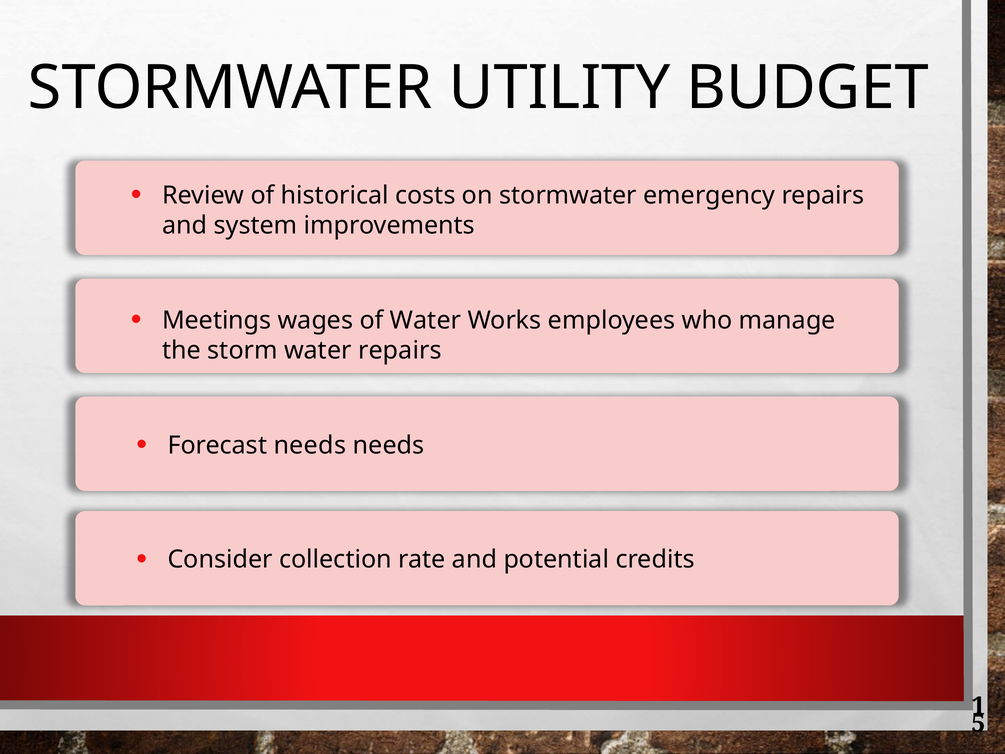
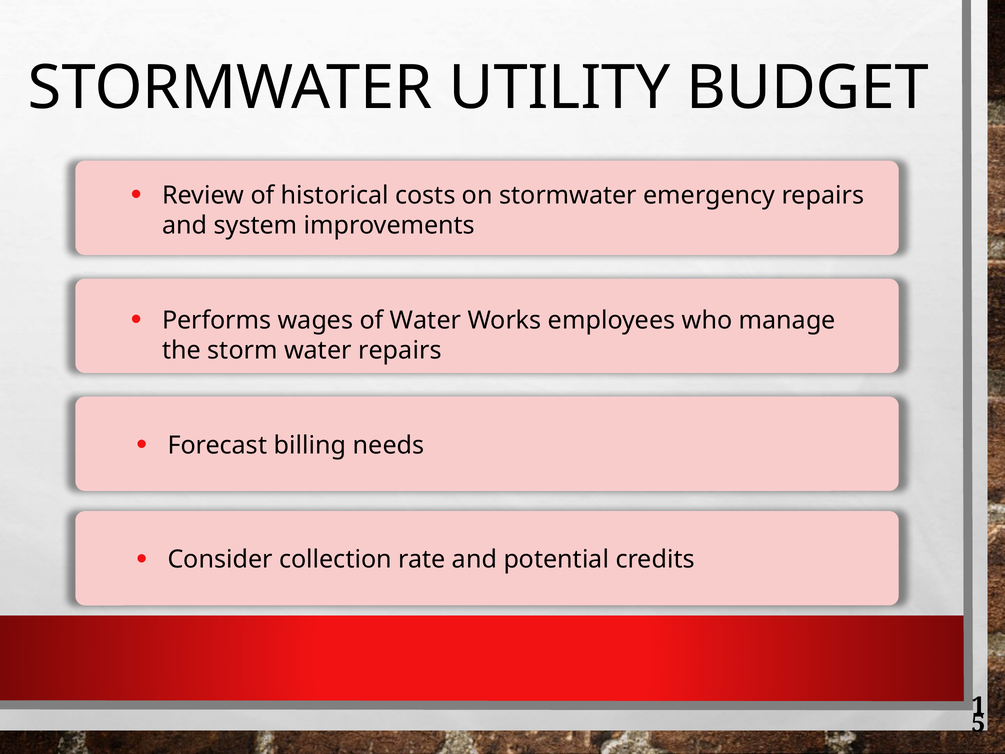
Meetings: Meetings -> Performs
Forecast needs: needs -> billing
